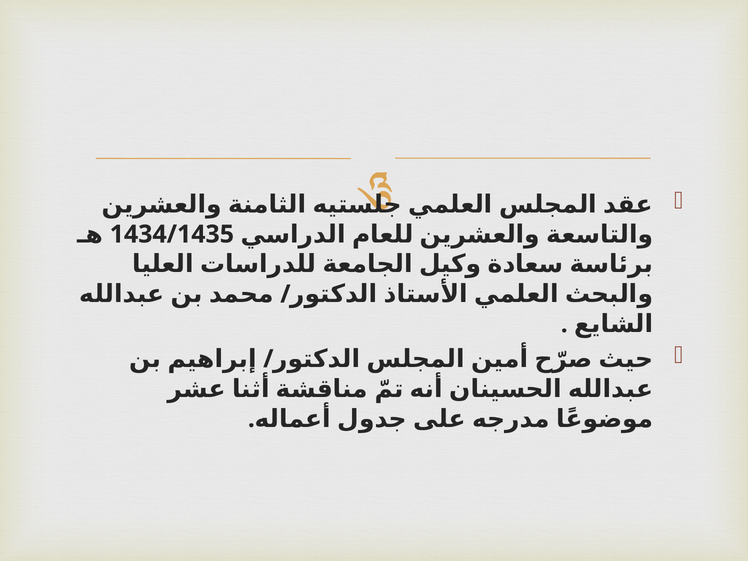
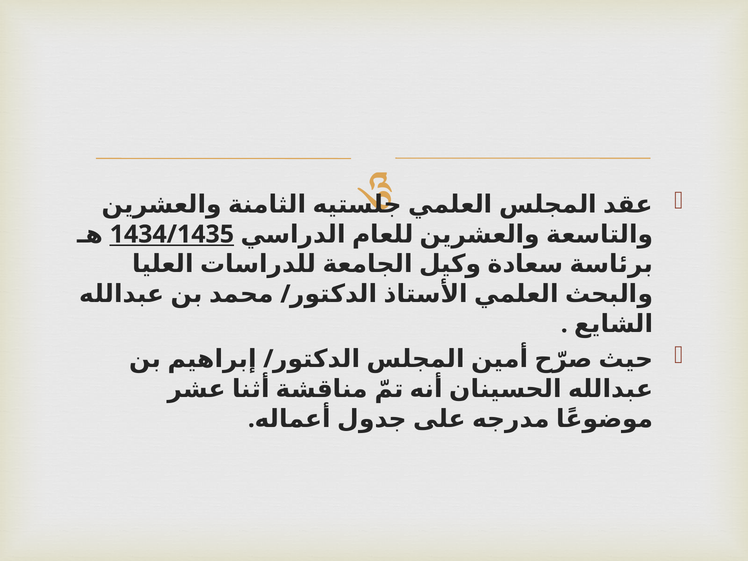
1434/1435 underline: none -> present
